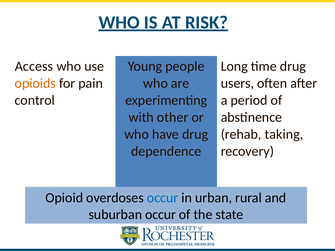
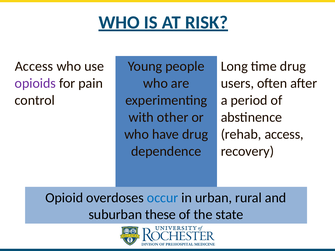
opioids colour: orange -> purple
rehab taking: taking -> access
suburban occur: occur -> these
